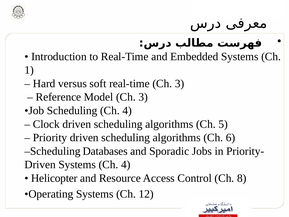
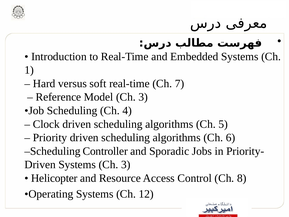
real-time Ch 3: 3 -> 7
Databases: Databases -> Controller
Systems Ch 4: 4 -> 3
